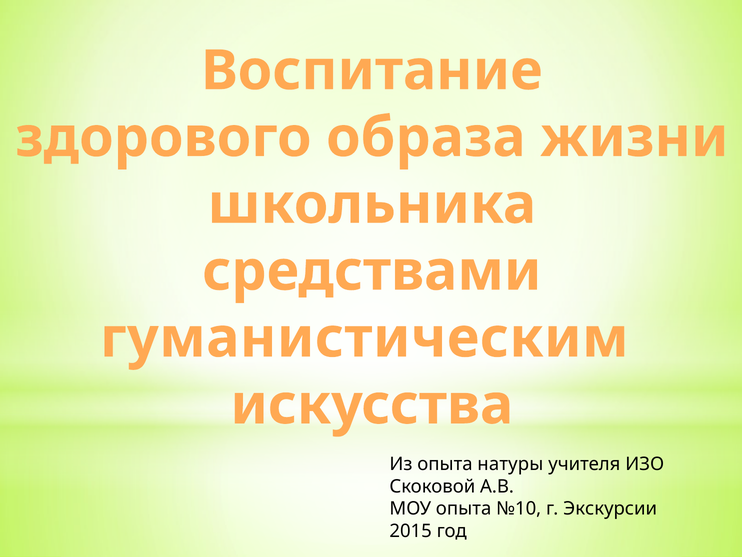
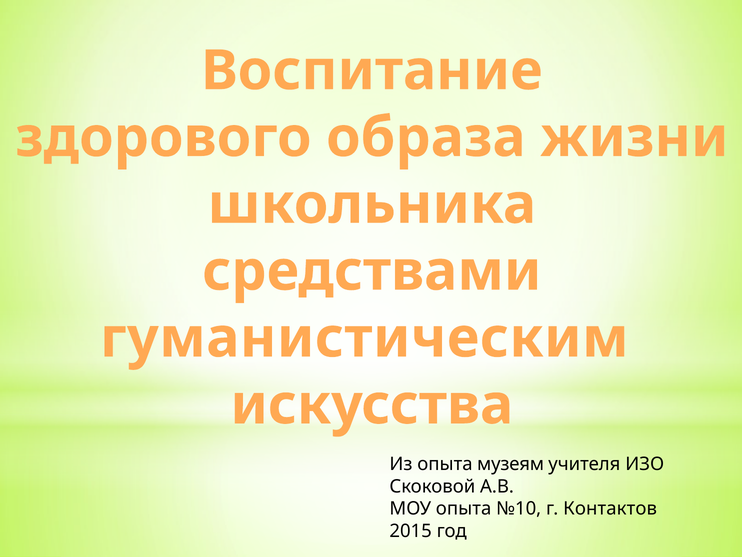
натуры: натуры -> музеям
Экскурсии: Экскурсии -> Контактов
